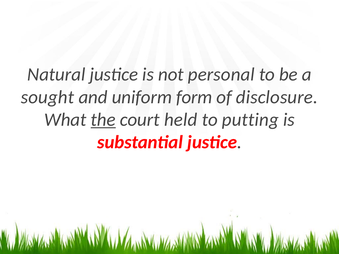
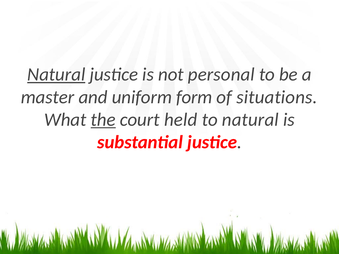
Natural at (56, 75) underline: none -> present
sought: sought -> master
disclosure: disclosure -> situations
to putting: putting -> natural
